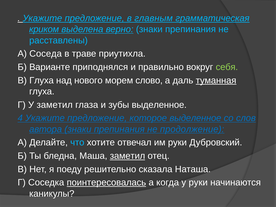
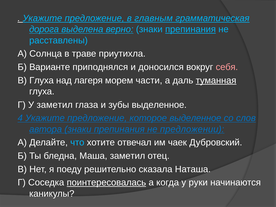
криком: криком -> дорога
препинания at (191, 29) underline: none -> present
Соседа: Соседа -> Солнца
правильно: правильно -> доносился
себя colour: light green -> pink
нового: нового -> лагеря
слово: слово -> части
продолжение: продолжение -> предложении
им руки: руки -> чаек
заметил at (128, 156) underline: present -> none
